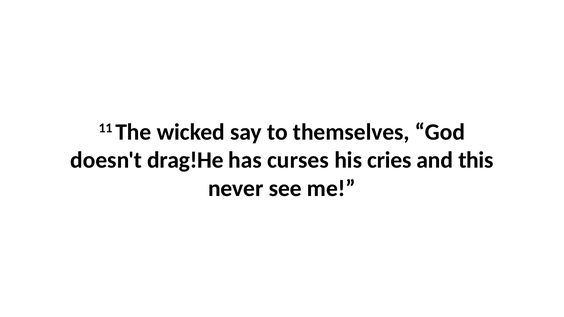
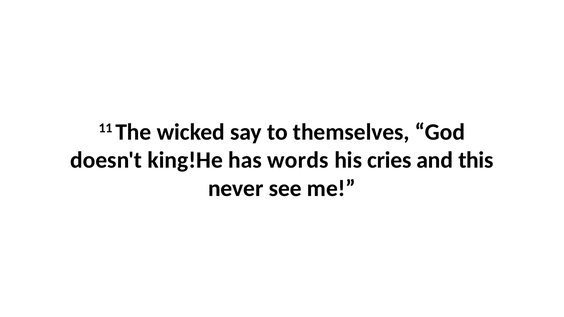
drag!He: drag!He -> king!He
curses: curses -> words
